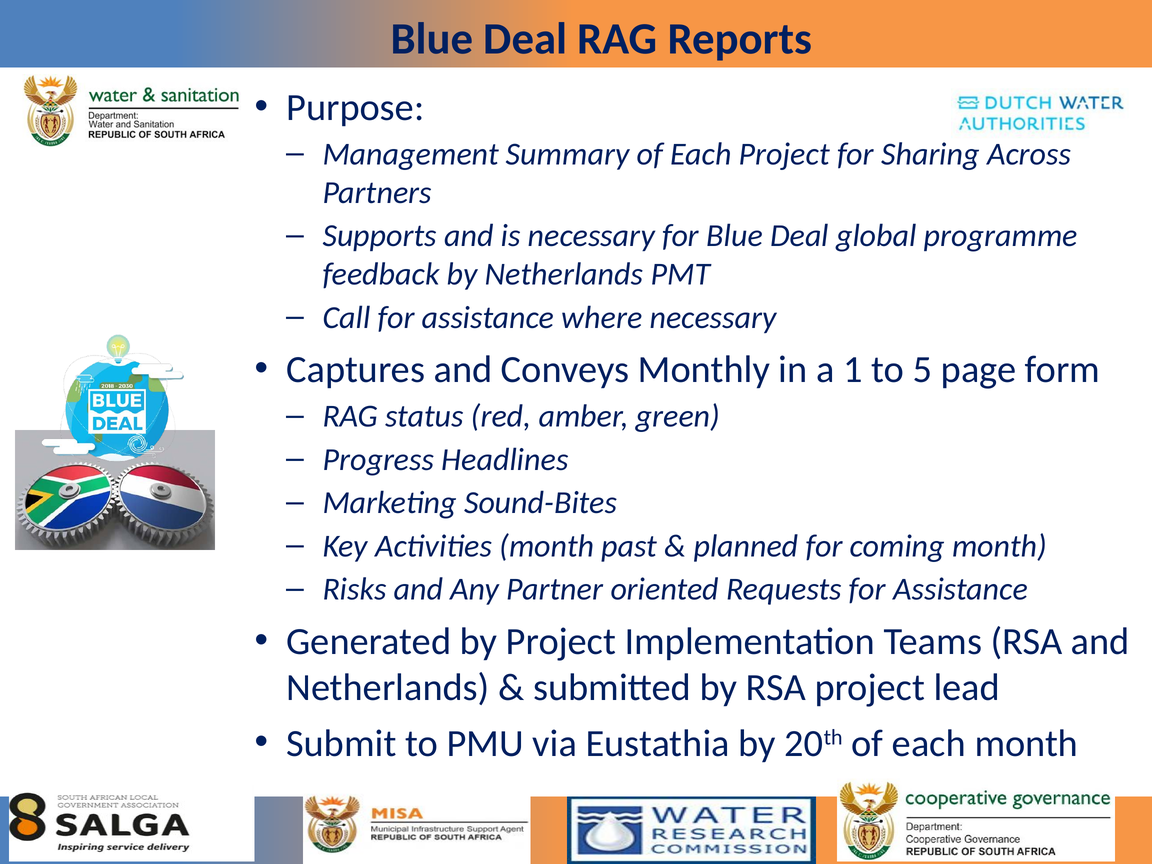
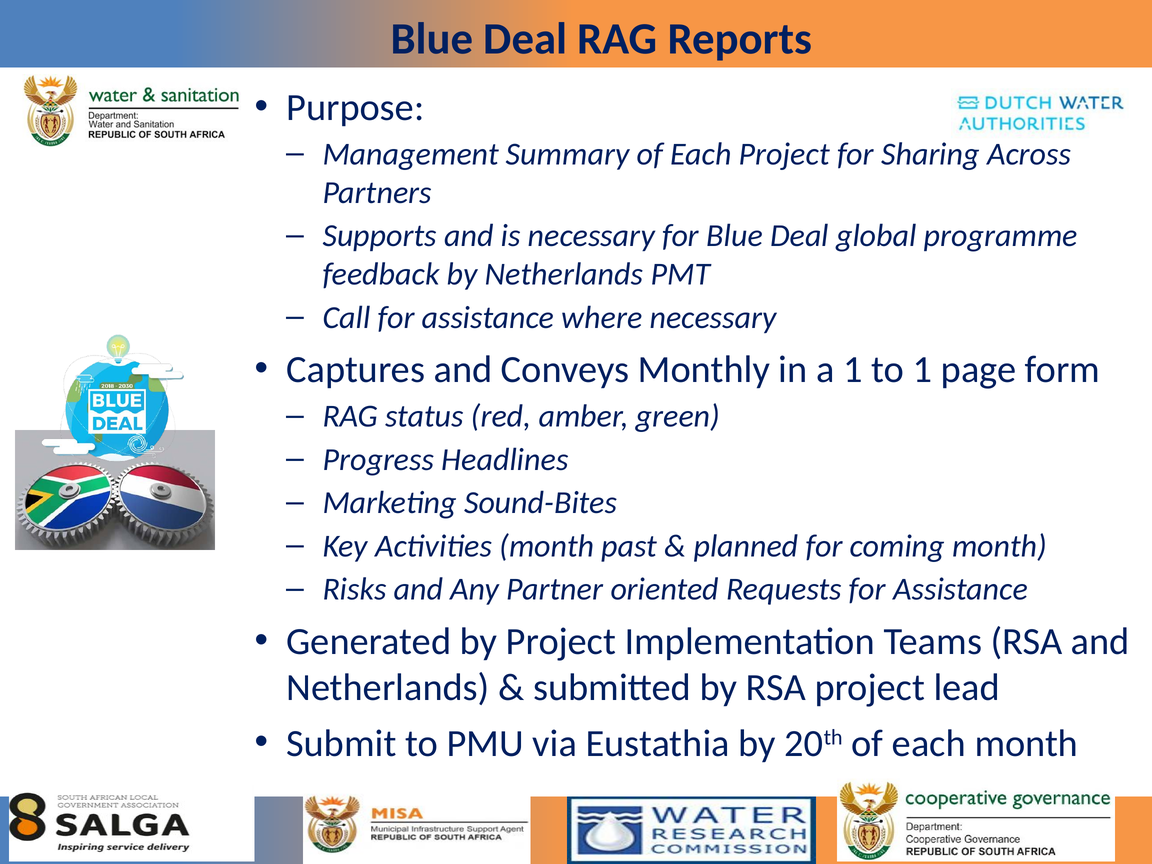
to 5: 5 -> 1
